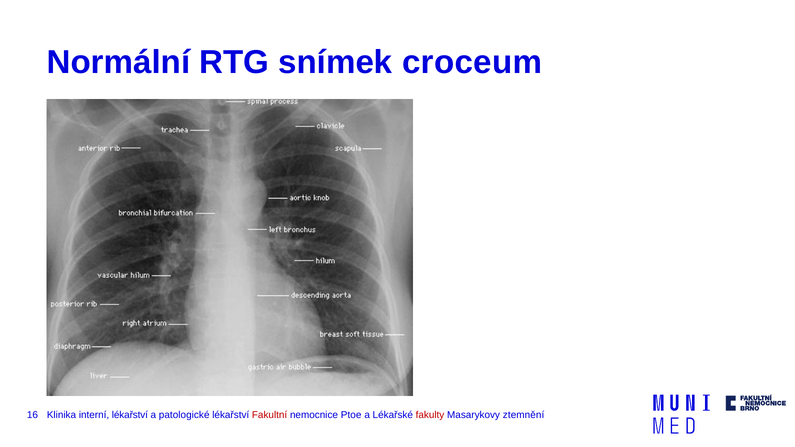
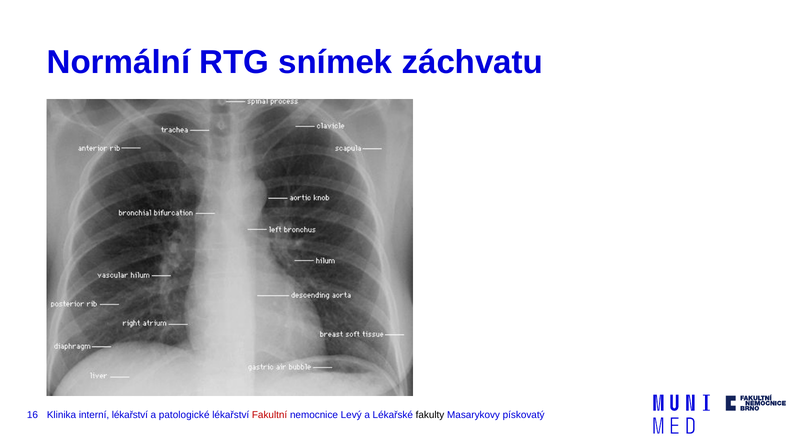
croceum: croceum -> záchvatu
Ptoe: Ptoe -> Levý
fakulty colour: red -> black
ztemnění: ztemnění -> pískovatý
